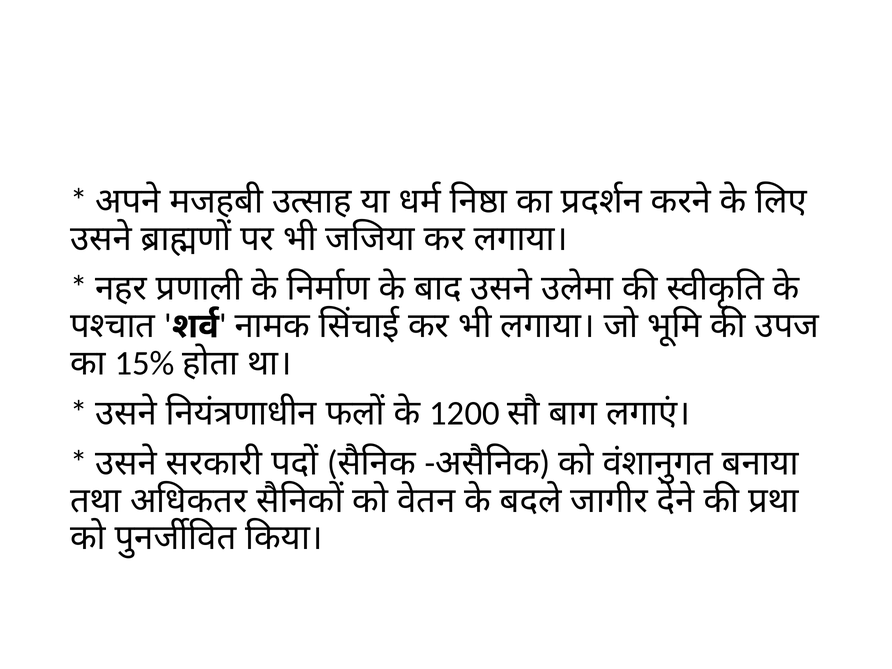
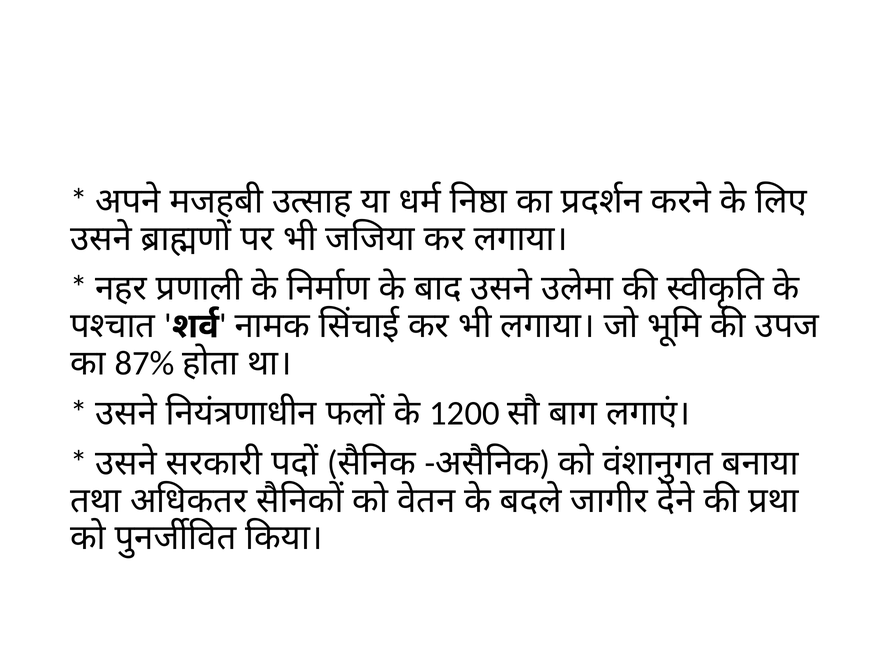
15%: 15% -> 87%
